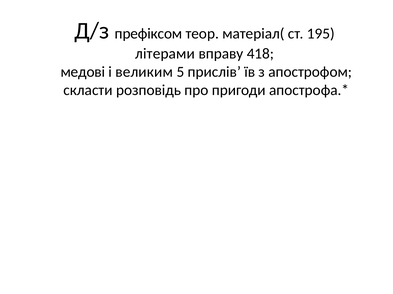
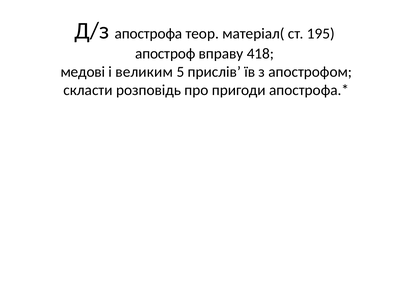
префіксом: префіксом -> апострофа
літерами: літерами -> апостроф
